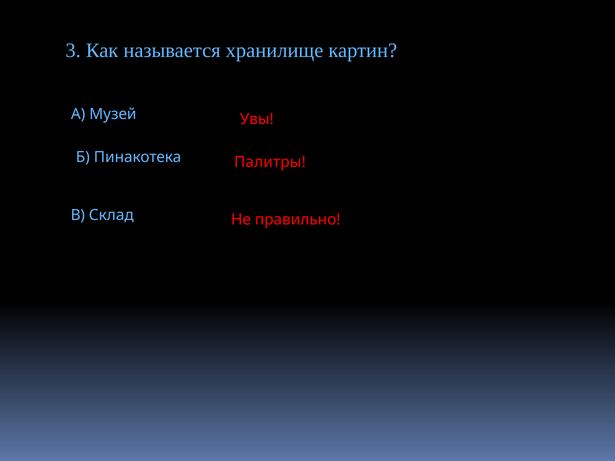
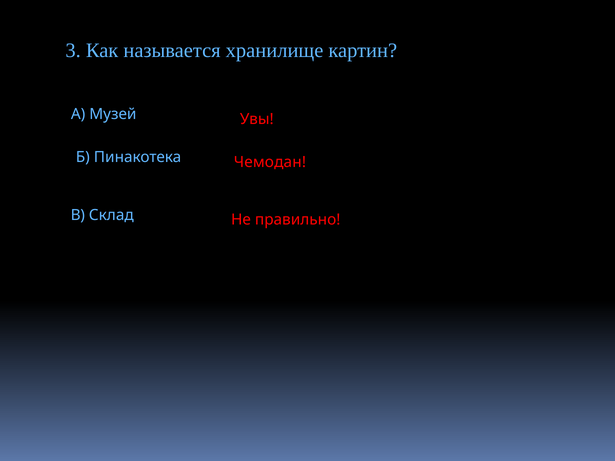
Палитры: Палитры -> Чемодан
